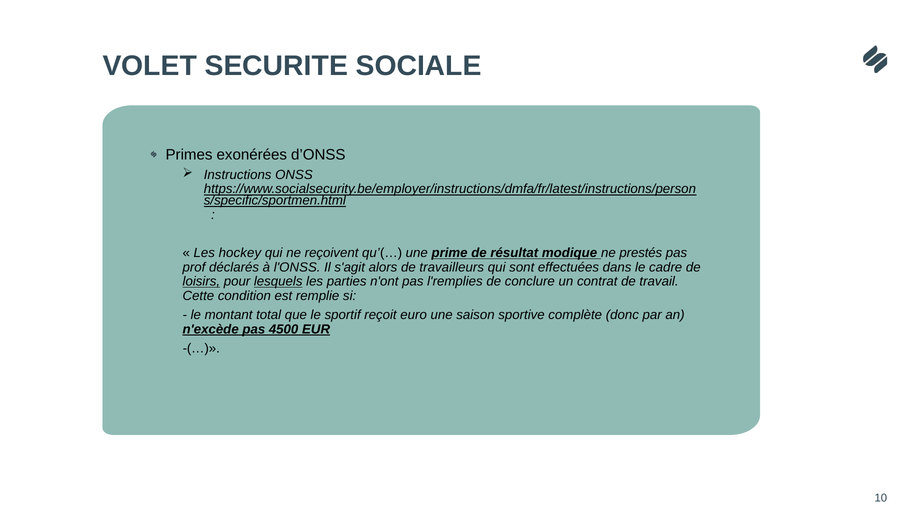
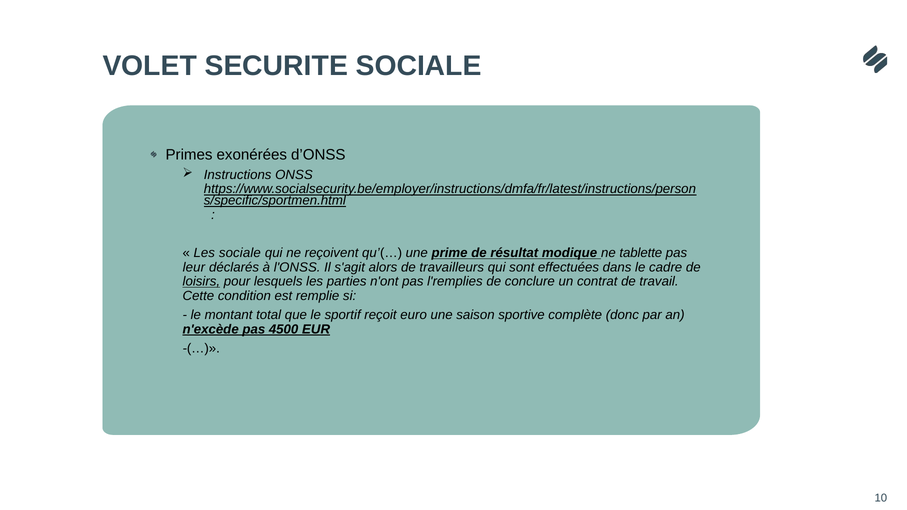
Les hockey: hockey -> sociale
prestés: prestés -> tablette
prof: prof -> leur
lesquels underline: present -> none
